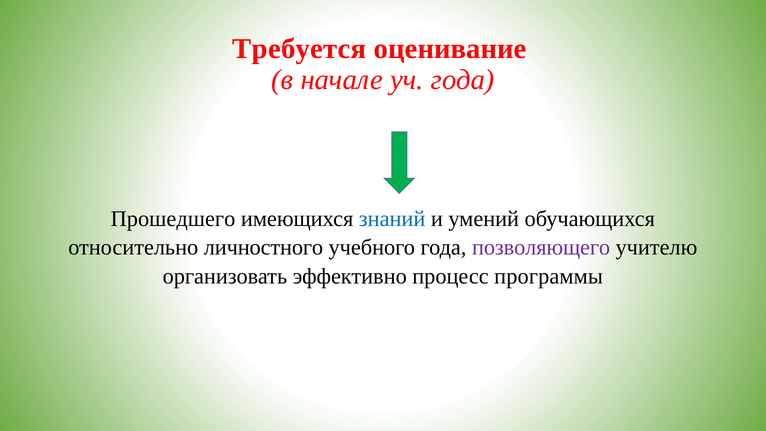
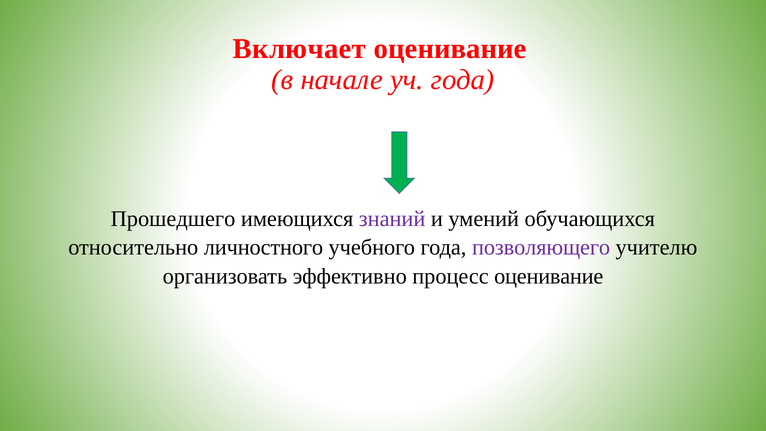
Требуется: Требуется -> Включает
знаний colour: blue -> purple
процесс программы: программы -> оценивание
